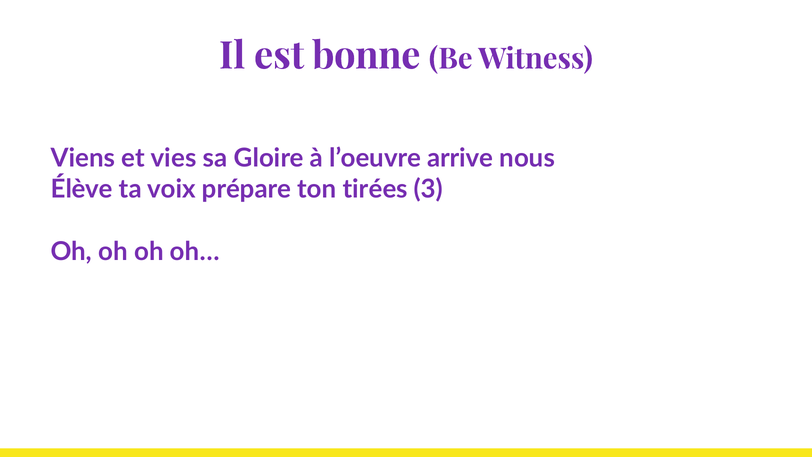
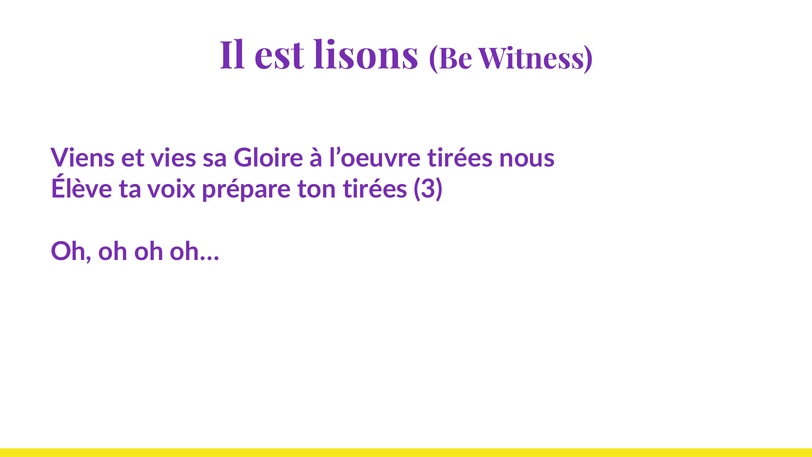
bonne: bonne -> lisons
l’oeuvre arrive: arrive -> tirées
